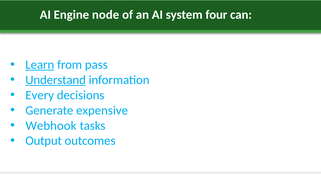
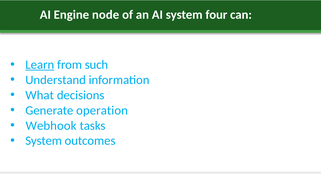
pass: pass -> such
Understand underline: present -> none
Every: Every -> What
expensive: expensive -> operation
Output at (44, 141): Output -> System
